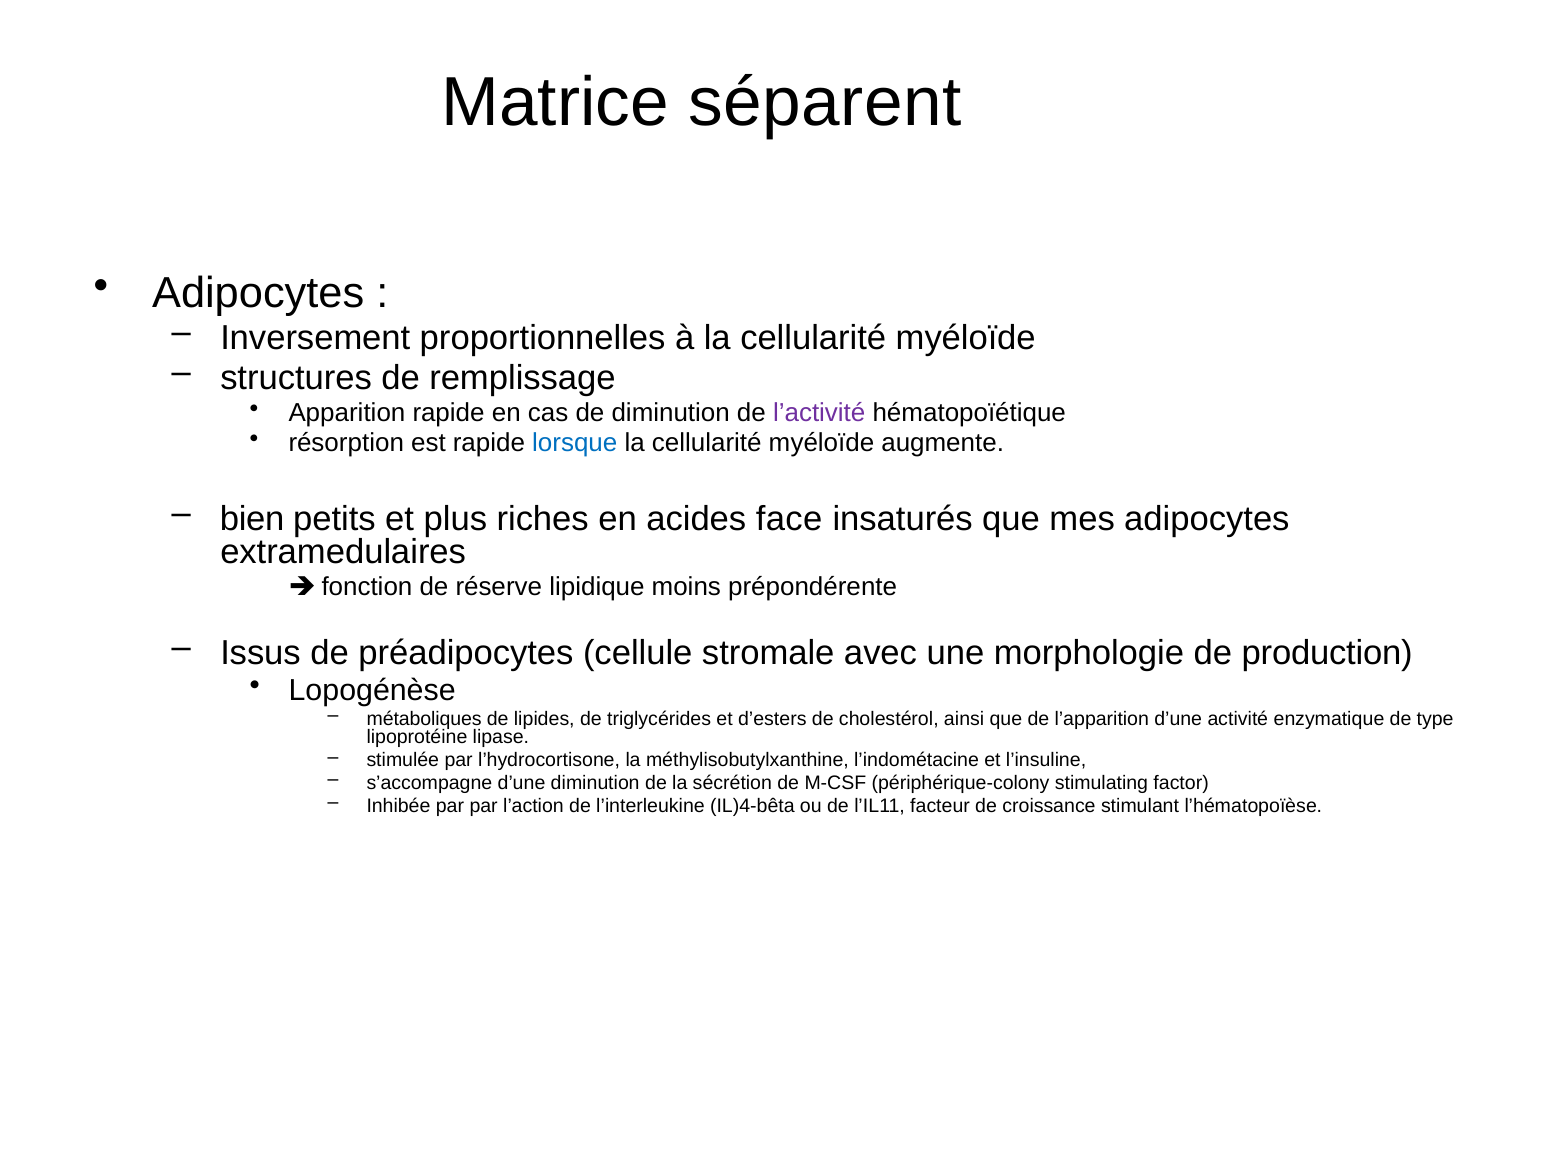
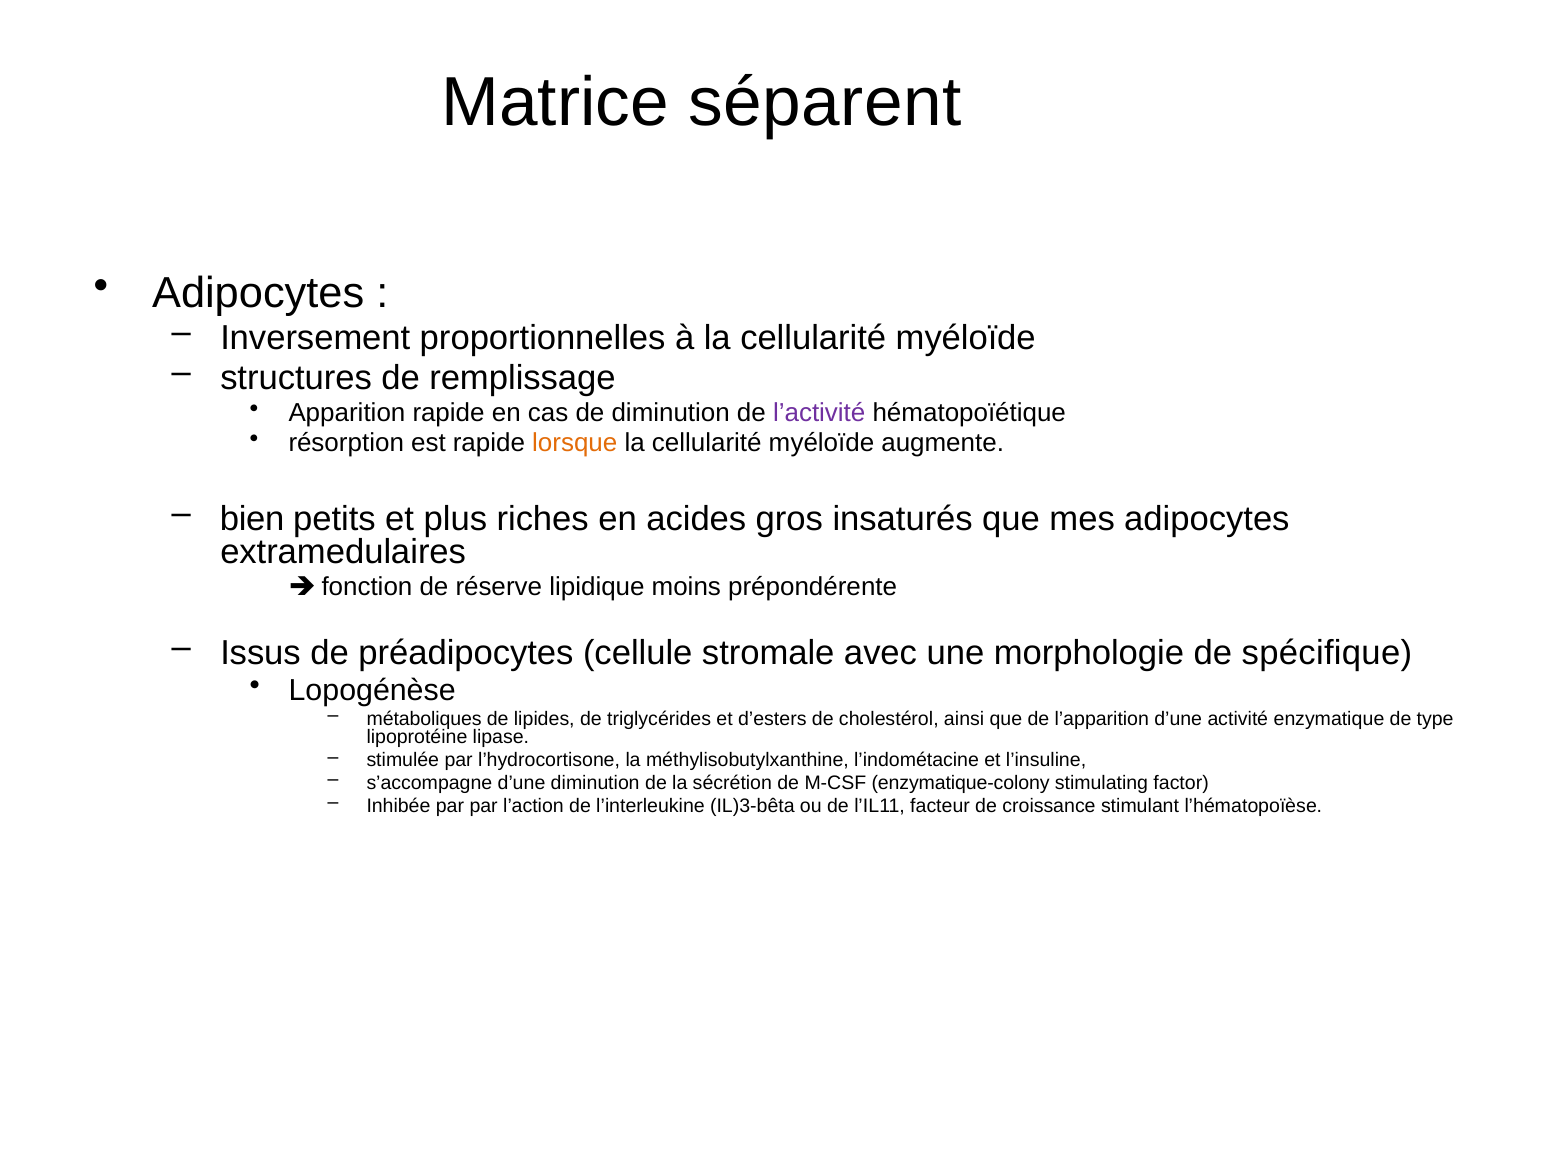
lorsque colour: blue -> orange
face: face -> gros
production: production -> spécifique
périphérique-colony: périphérique-colony -> enzymatique-colony
IL)4-bêta: IL)4-bêta -> IL)3-bêta
